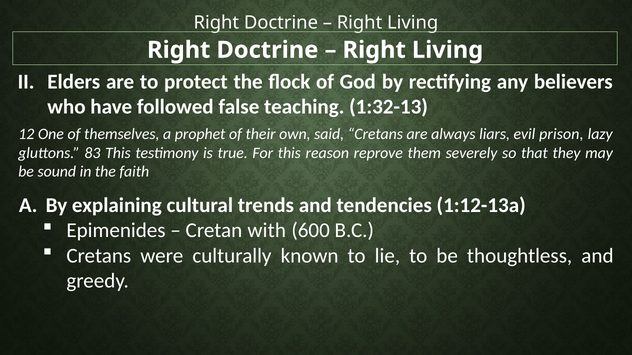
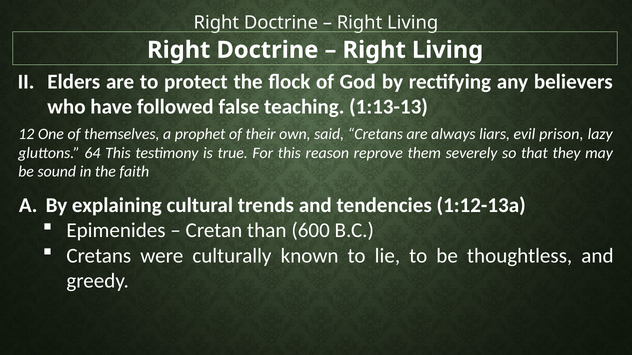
1:32-13: 1:32-13 -> 1:13-13
83: 83 -> 64
with: with -> than
